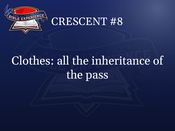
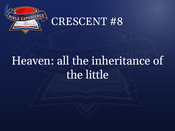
Clothes: Clothes -> Heaven
pass: pass -> little
